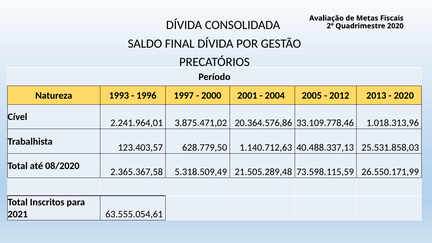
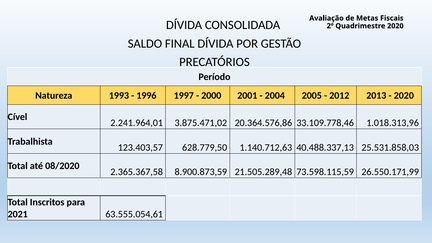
5.318.509,49: 5.318.509,49 -> 8.900.873,59
